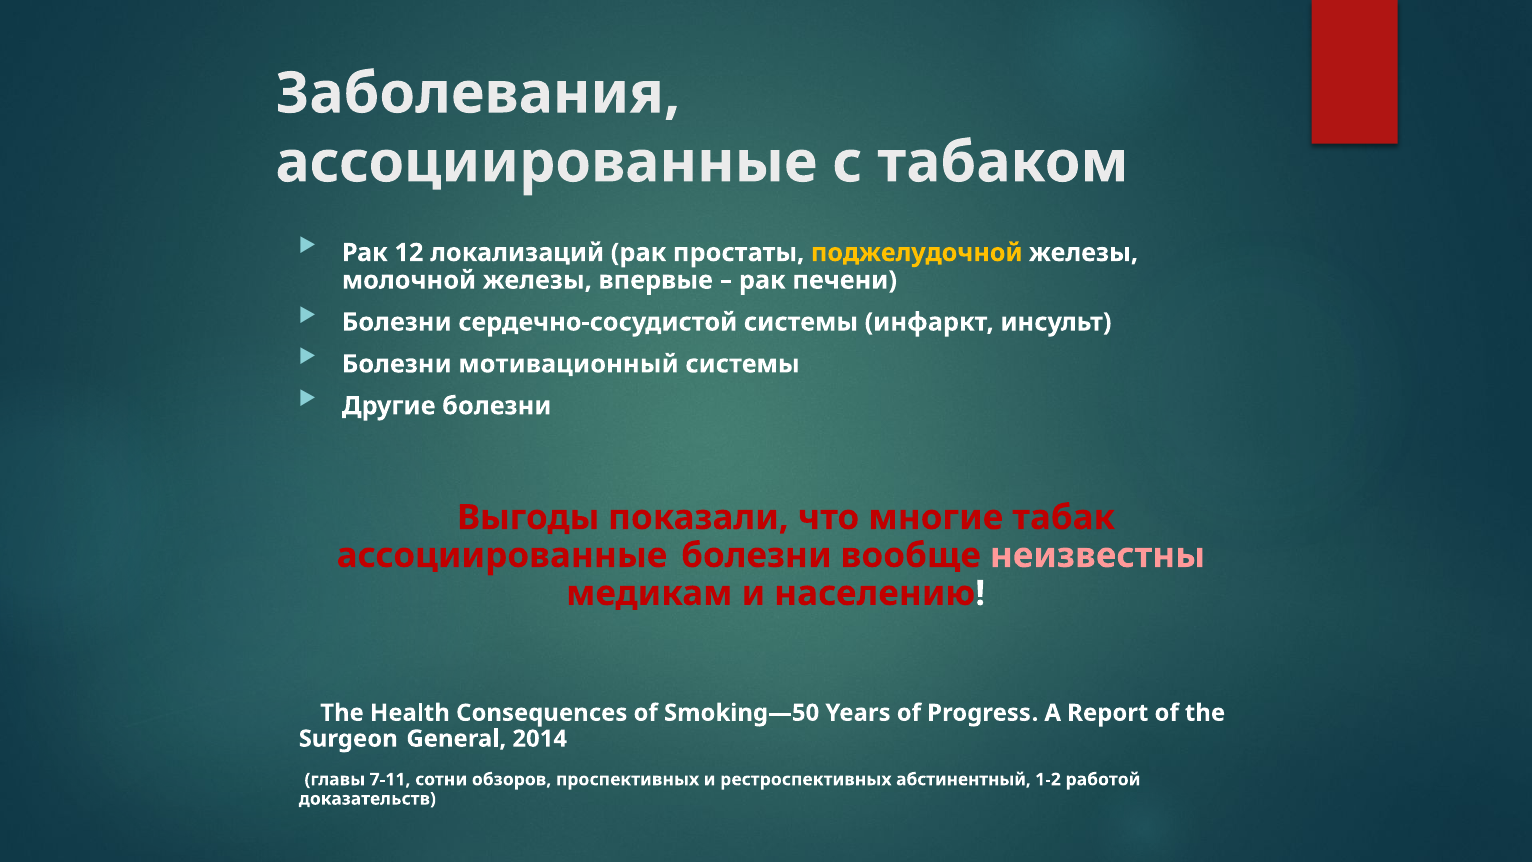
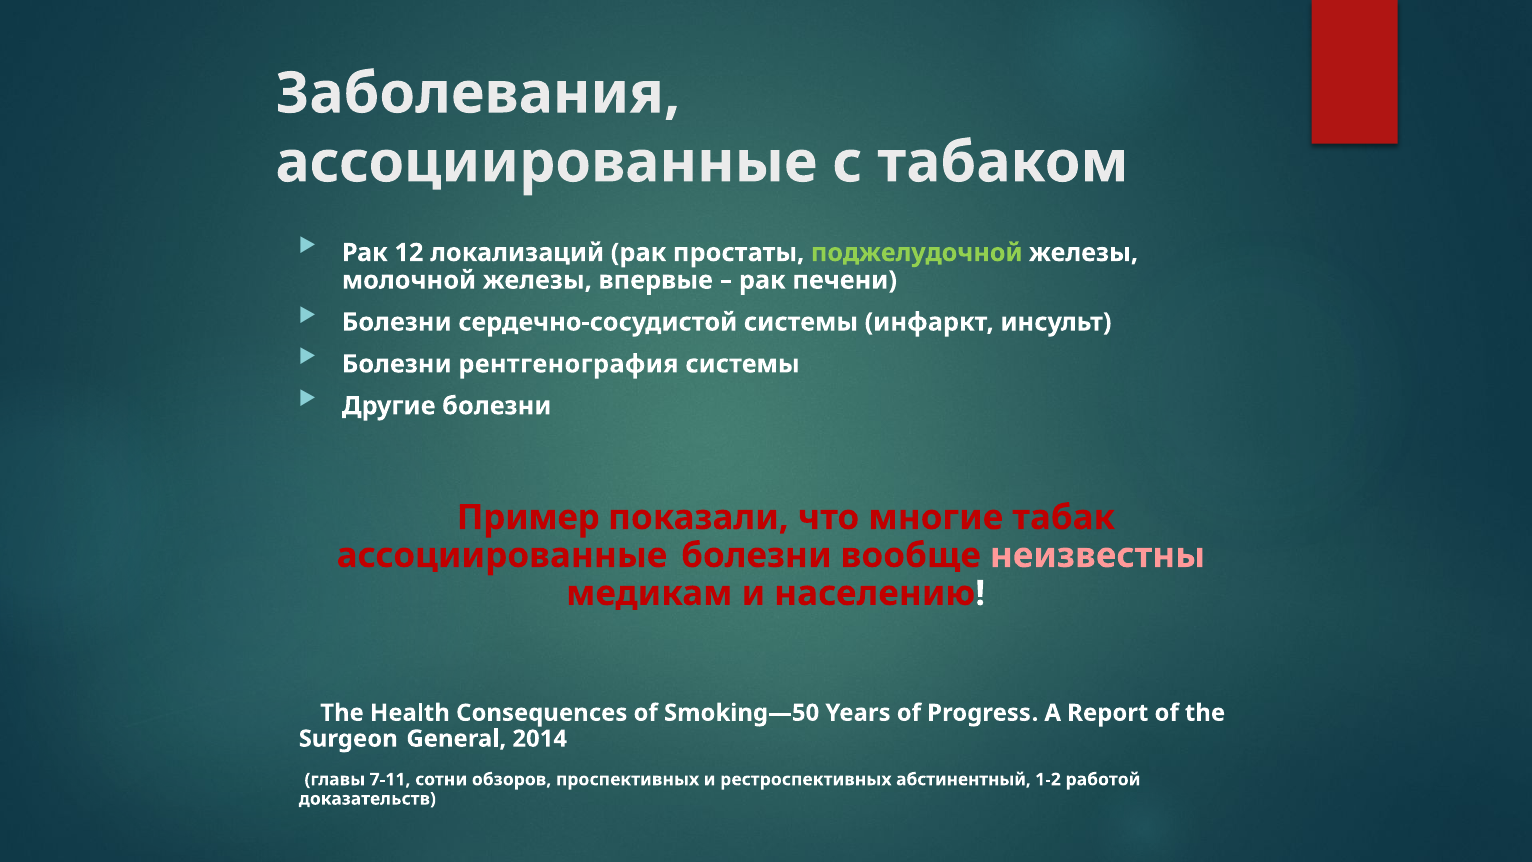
поджелудочной colour: yellow -> light green
мотивационный: мотивационный -> рентгенография
Выгоды: Выгоды -> Пример
